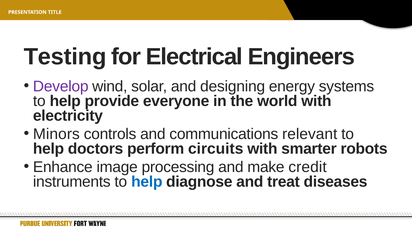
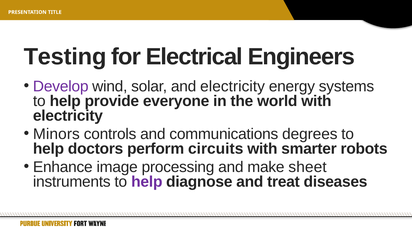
and designing: designing -> electricity
relevant: relevant -> degrees
credit: credit -> sheet
help at (147, 182) colour: blue -> purple
